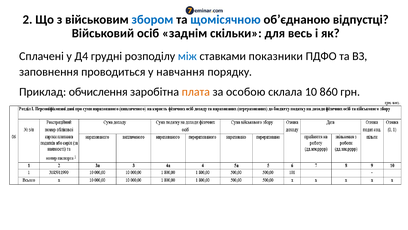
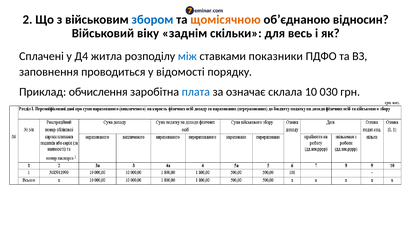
щомісячною colour: blue -> orange
відпустці: відпустці -> відносин
осіб: осіб -> віку
грудні: грудні -> житла
навчання: навчання -> відомості
плата colour: orange -> blue
особою: особою -> означає
860: 860 -> 030
